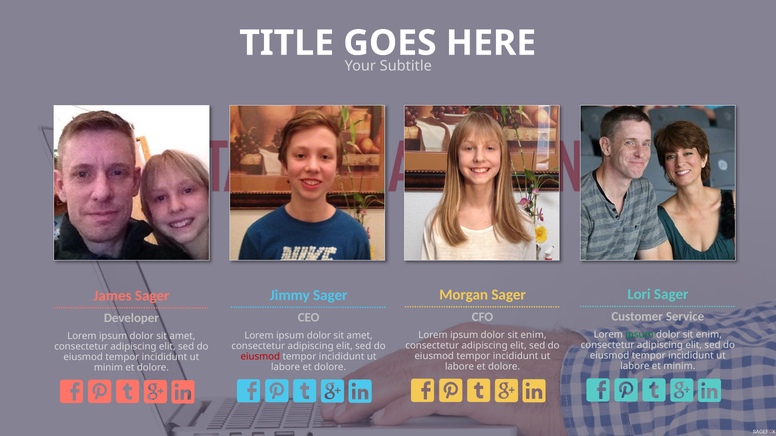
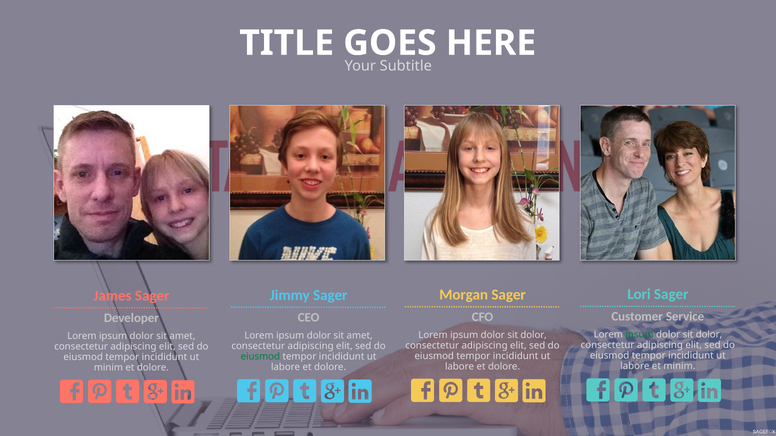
enim at (709, 335): enim -> dolor
enim at (534, 336): enim -> dolor
eiusmod at (260, 357) colour: red -> green
